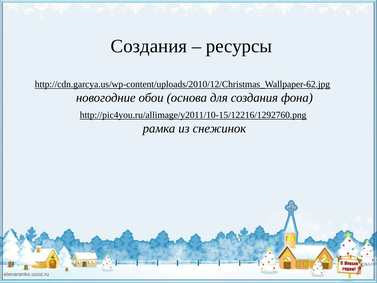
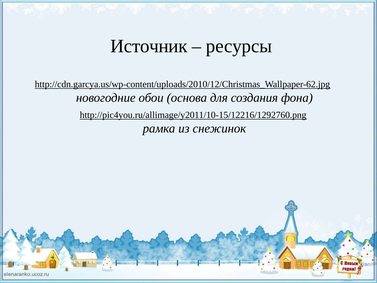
Создания at (149, 46): Создания -> Источник
